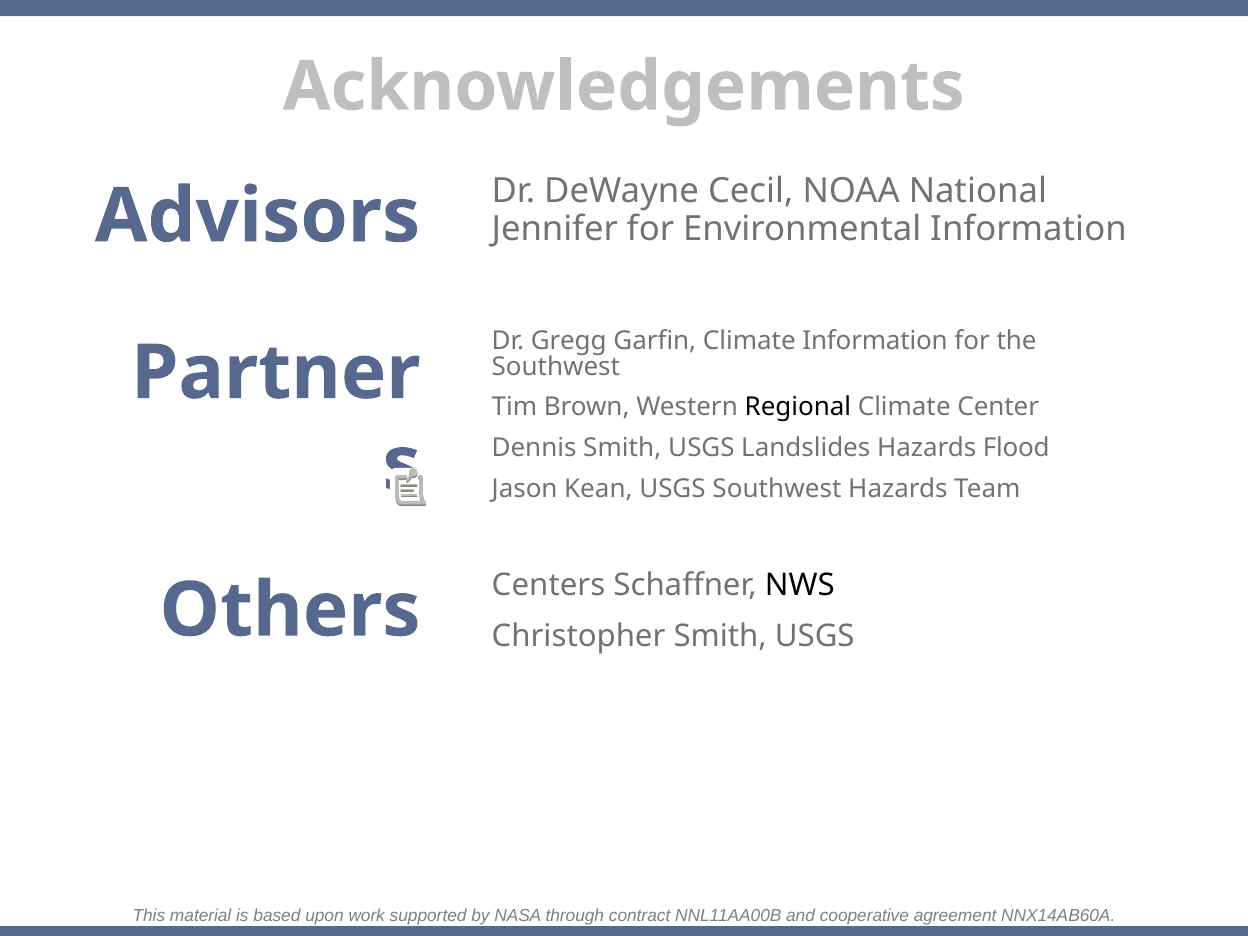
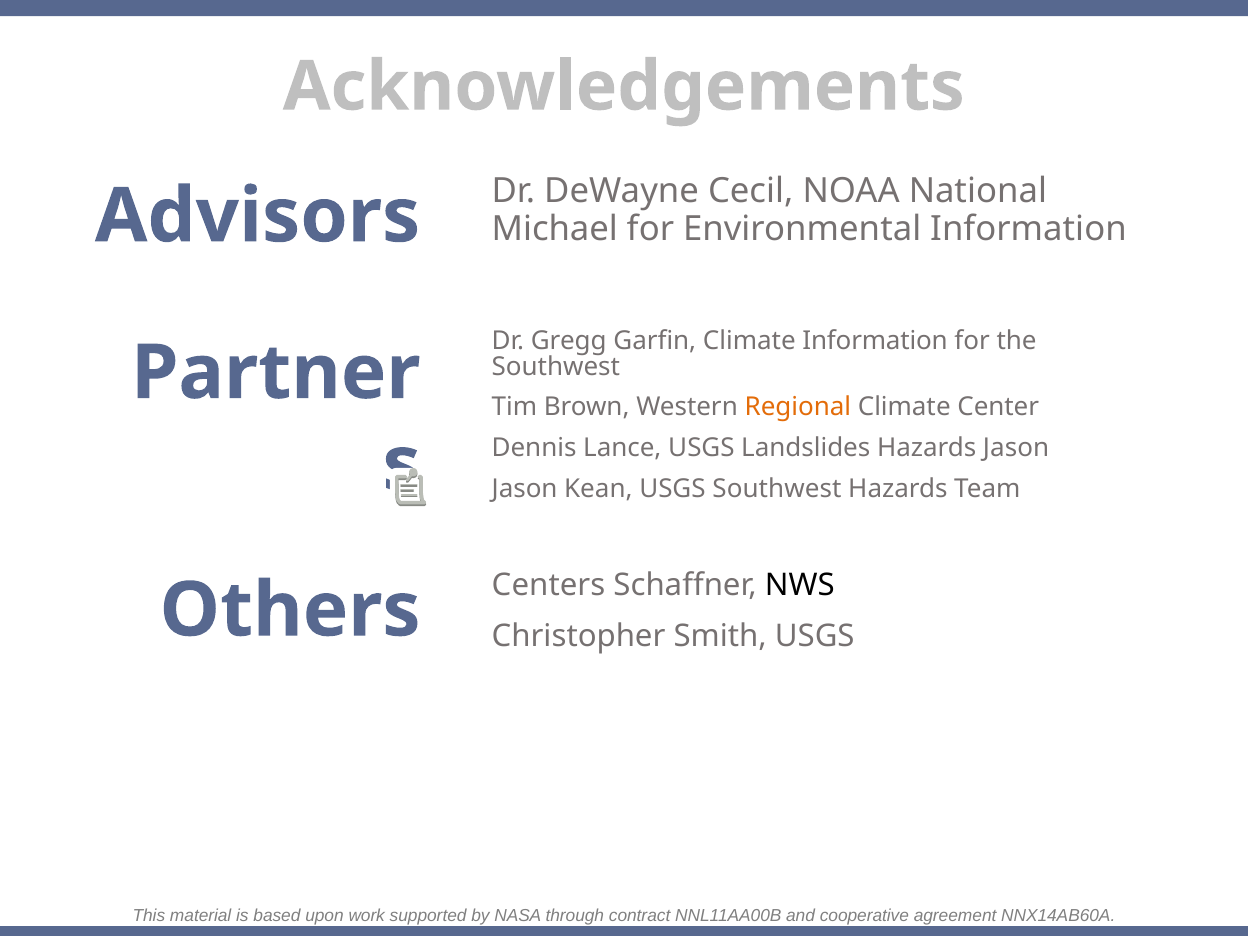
Jennifer: Jennifer -> Michael
Regional colour: black -> orange
Dennis Smith: Smith -> Lance
Hazards Flood: Flood -> Jason
